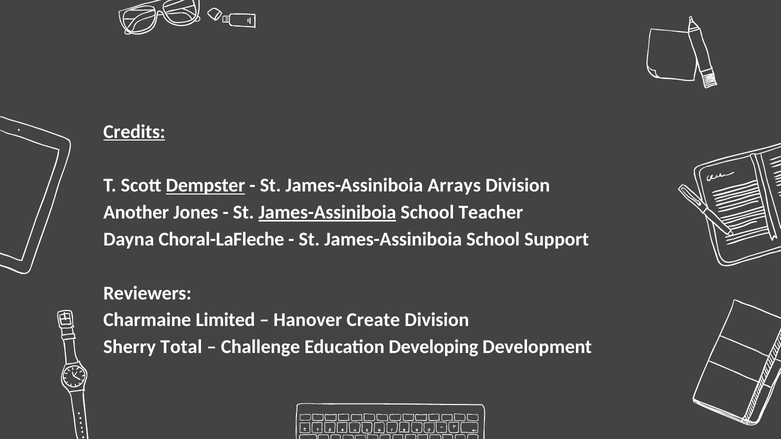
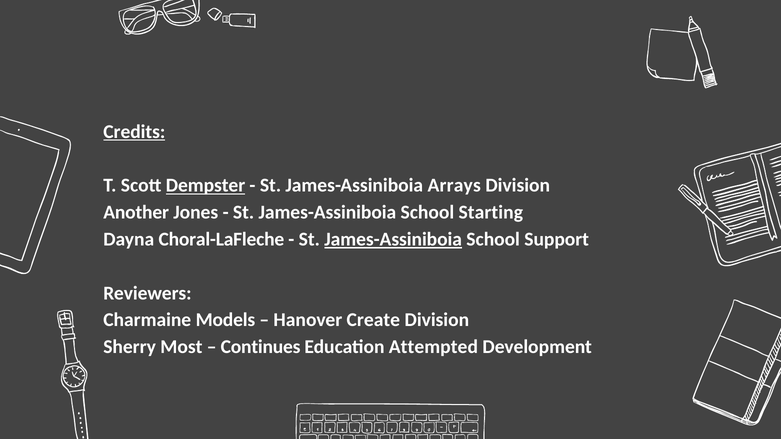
James-Assiniboia at (327, 213) underline: present -> none
Teacher: Teacher -> Starting
James-Assiniboia at (393, 239) underline: none -> present
Limited: Limited -> Models
Total: Total -> Most
Challenge: Challenge -> Continues
Developing: Developing -> Attempted
